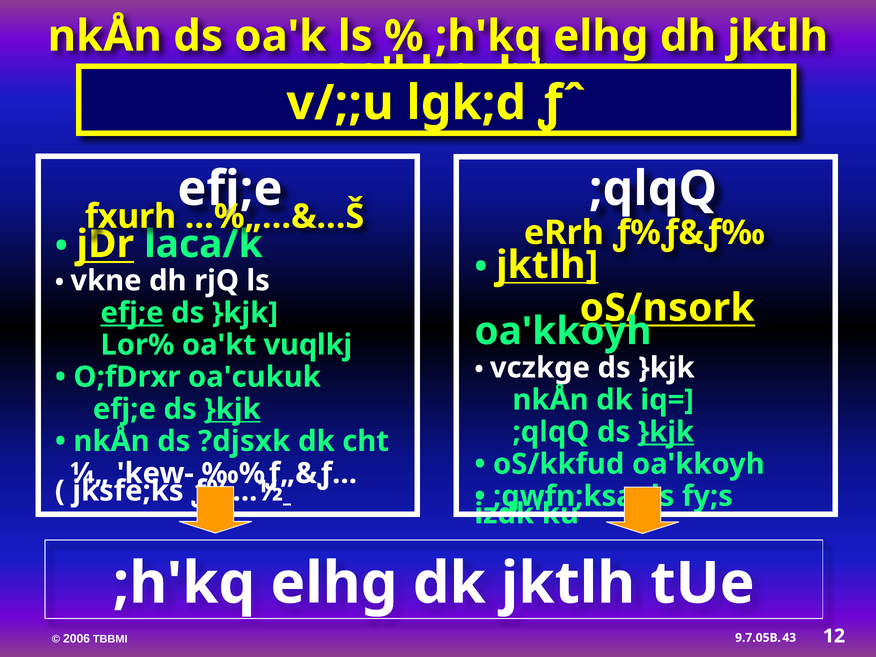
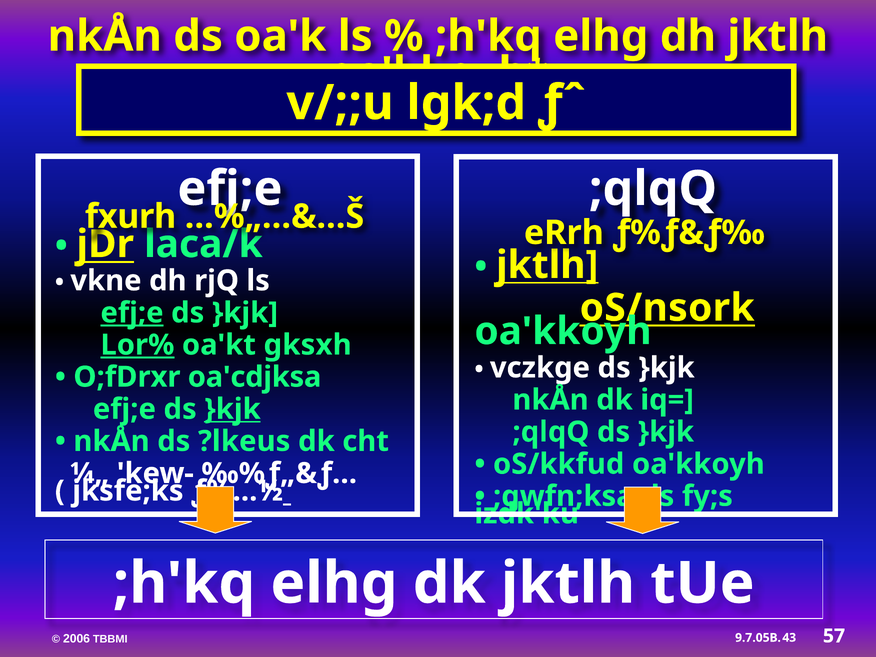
Lor% underline: none -> present
vuqlkj: vuqlkj -> gksxh
oa'cukuk: oa'cukuk -> oa'cdjksa
}kjk at (666, 432) underline: present -> none
?djsxk: ?djsxk -> ?lkeus
12: 12 -> 57
